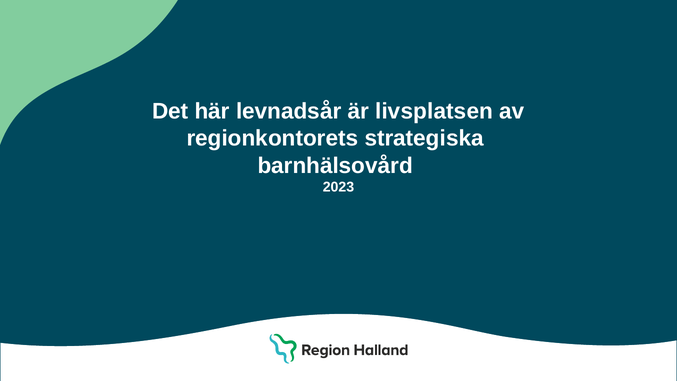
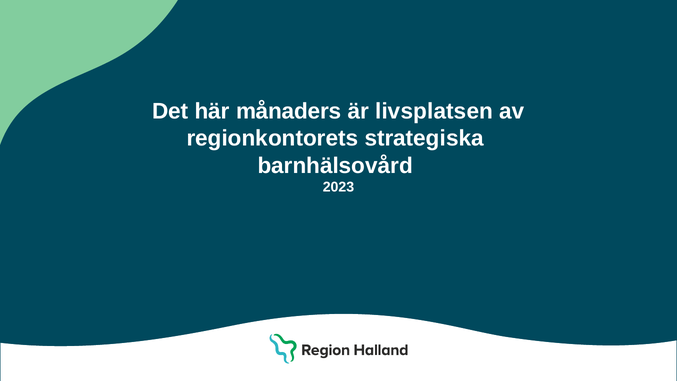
levnadsår: levnadsår -> månaders
